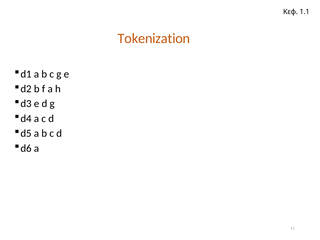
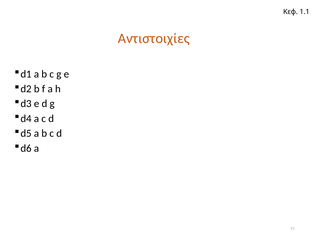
Tokenization: Tokenization -> Αντιστοιχίες
